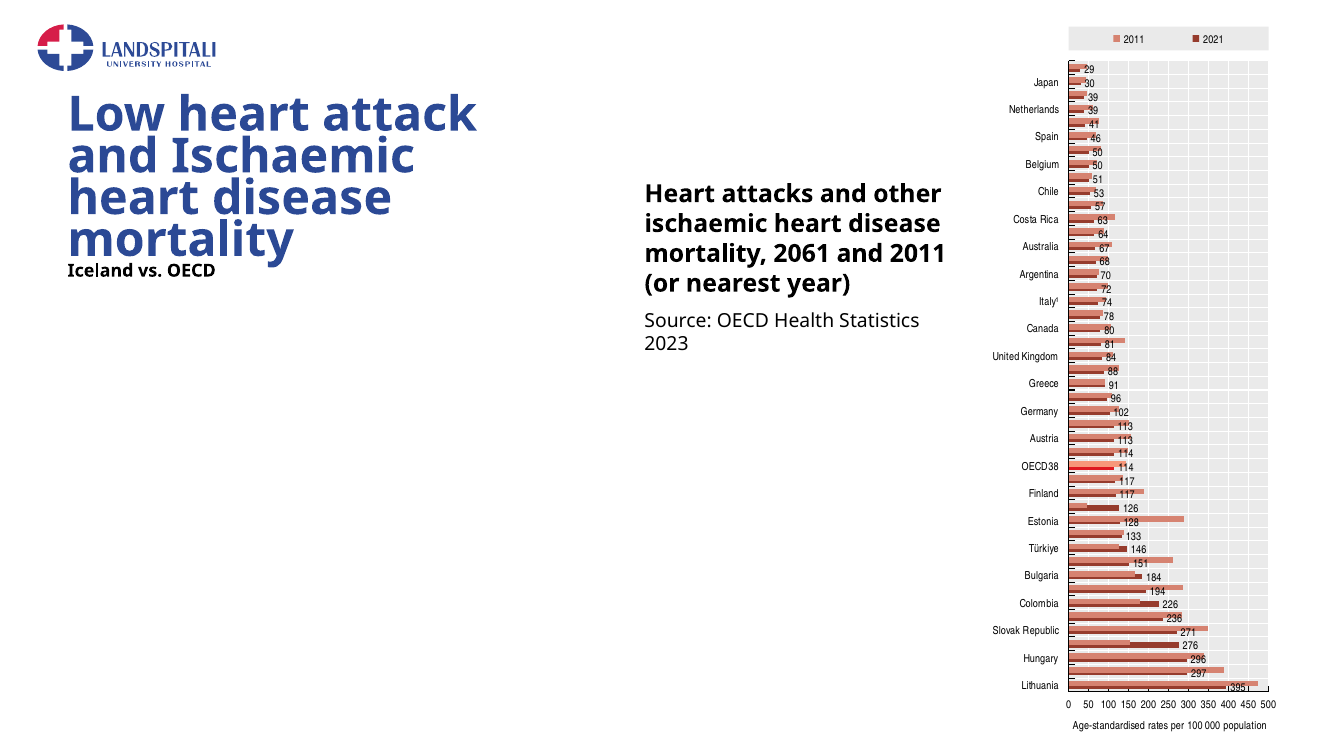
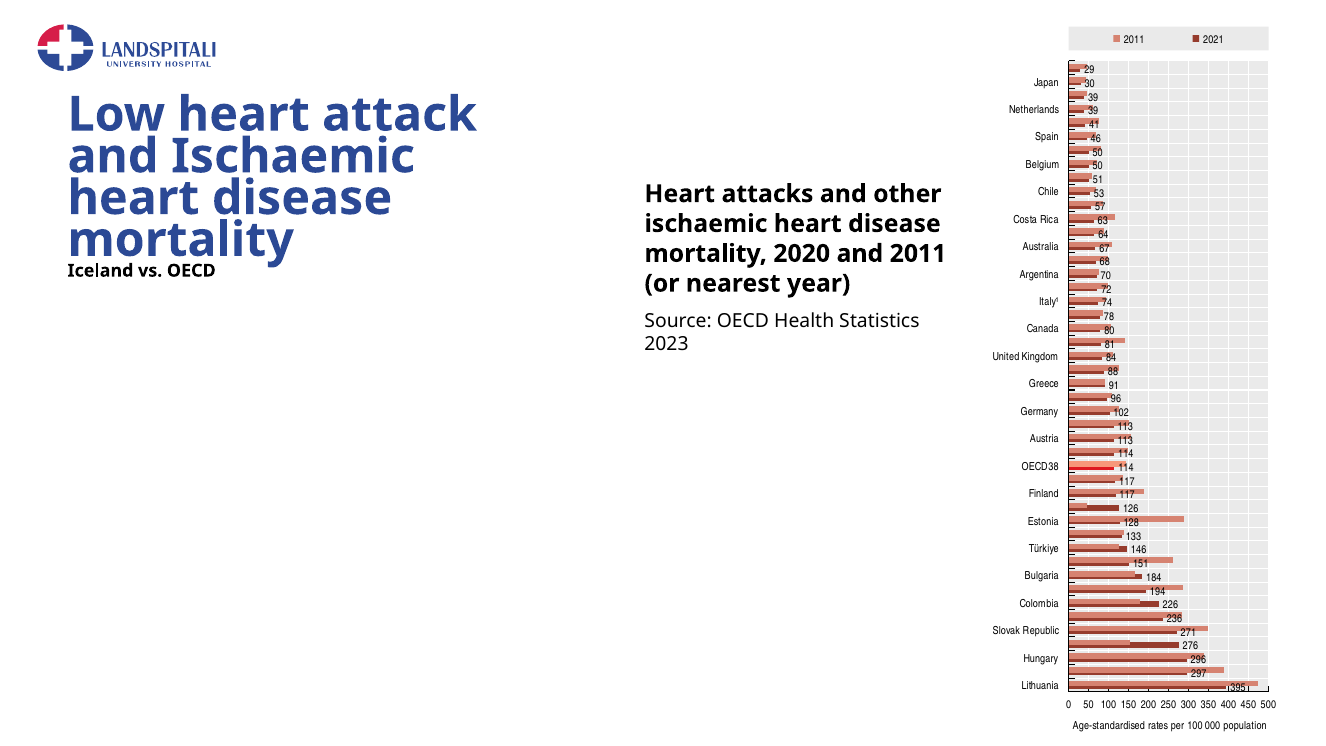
2061: 2061 -> 2020
